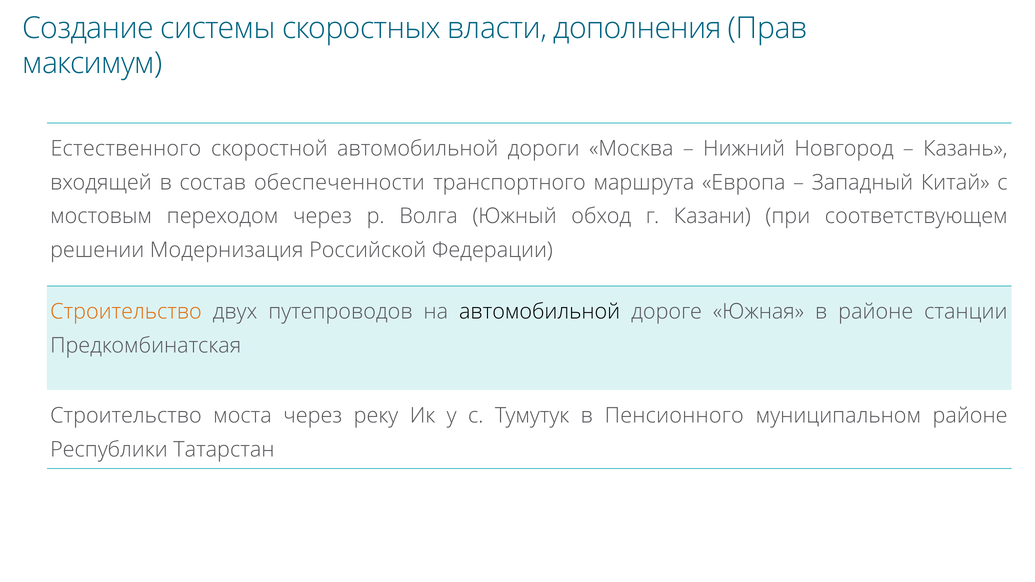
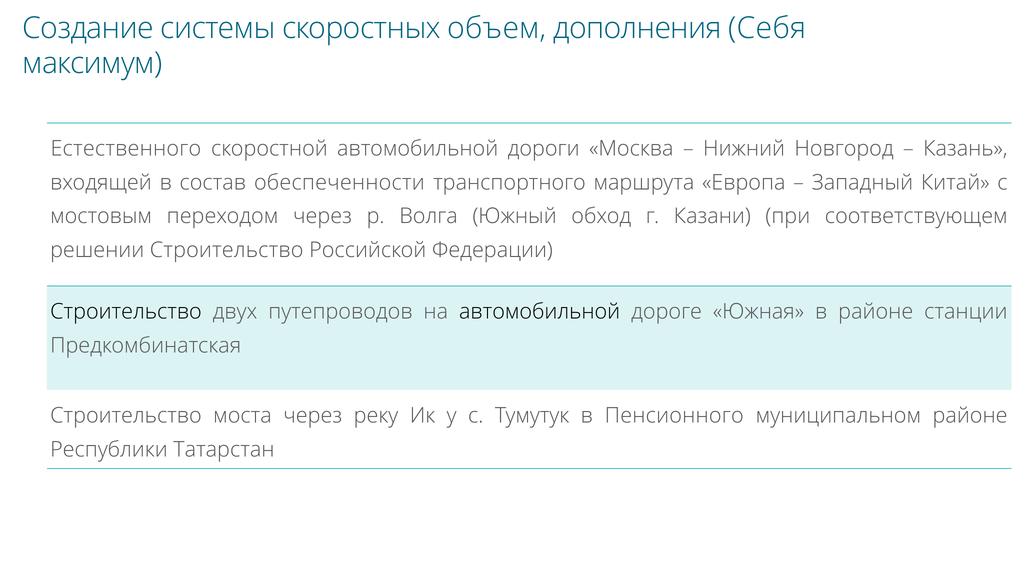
власти: власти -> объем
Прав: Прав -> Себя
решении Модернизация: Модернизация -> Строительство
Строительство at (126, 312) colour: orange -> black
